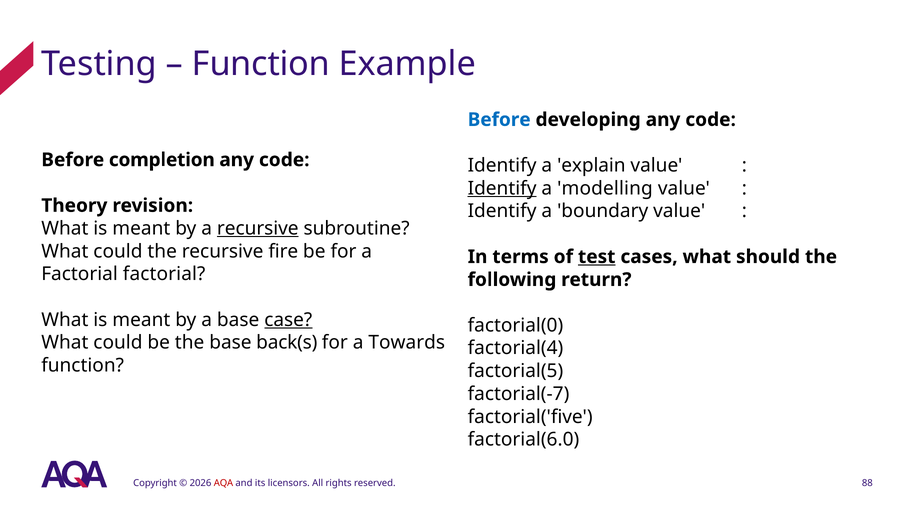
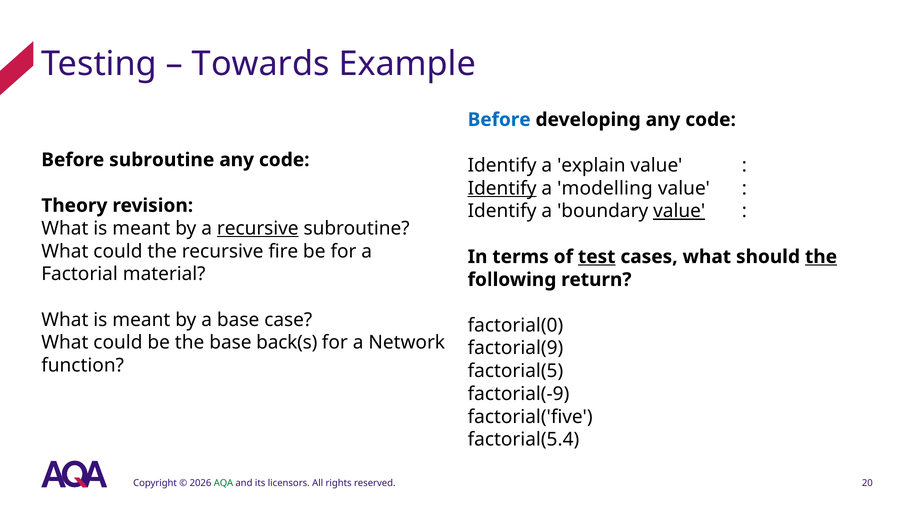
Function at (261, 64): Function -> Towards
Before completion: completion -> subroutine
value at (679, 211) underline: none -> present
the at (821, 257) underline: none -> present
Factorial factorial: factorial -> material
case underline: present -> none
Towards: Towards -> Network
factorial(4: factorial(4 -> factorial(9
factorial(-7: factorial(-7 -> factorial(-9
factorial(6.0: factorial(6.0 -> factorial(5.4
AQA colour: red -> green
88: 88 -> 20
